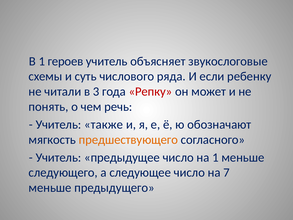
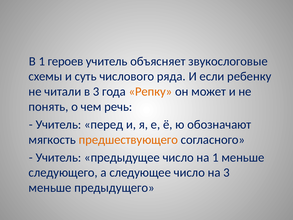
Репку colour: red -> orange
также: также -> перед
на 7: 7 -> 3
